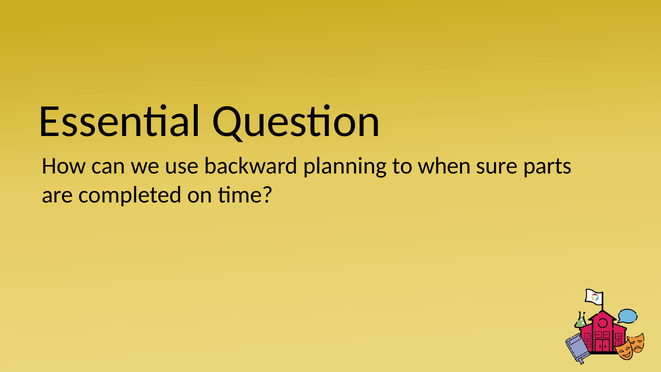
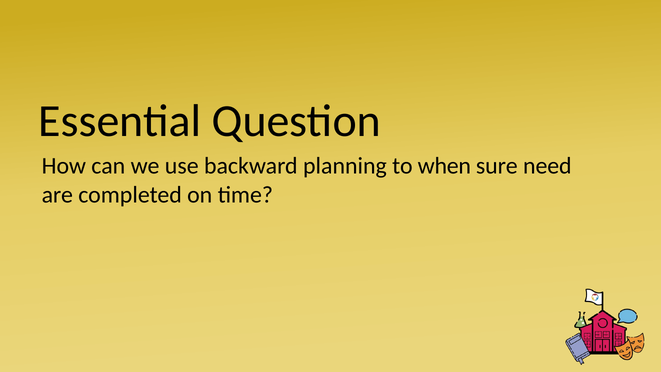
parts: parts -> need
